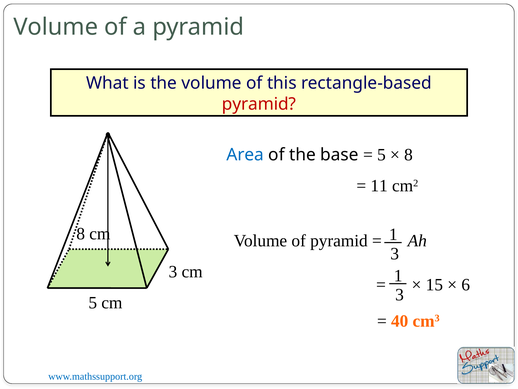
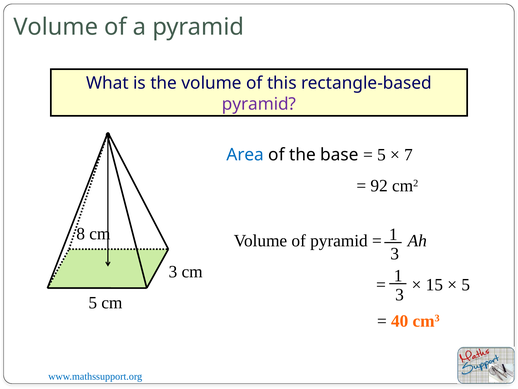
pyramid at (259, 104) colour: red -> purple
8 at (408, 154): 8 -> 7
11: 11 -> 92
6 at (466, 284): 6 -> 5
